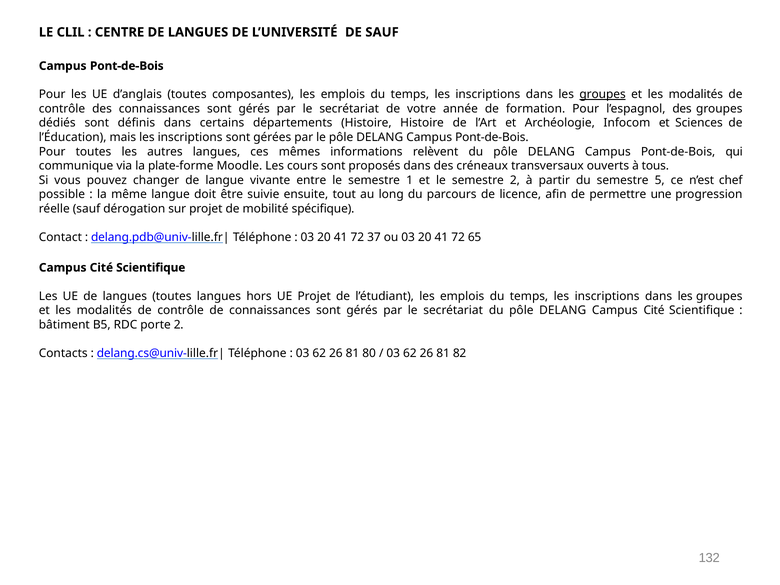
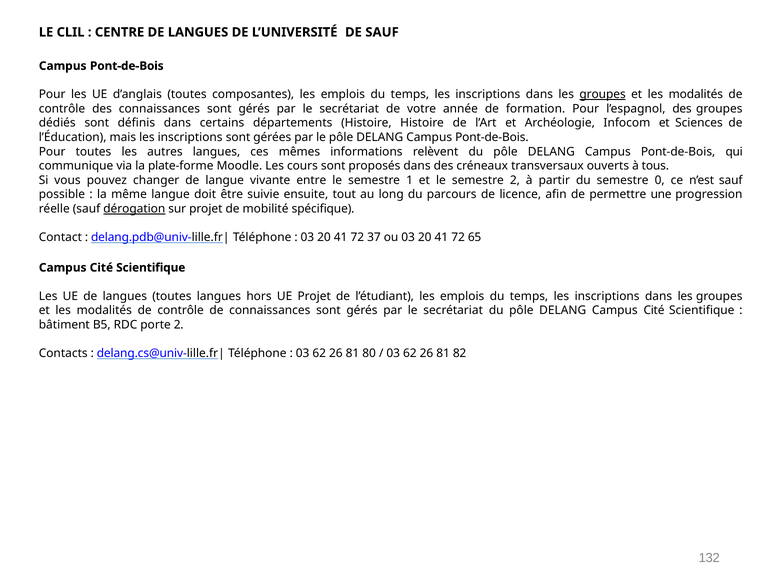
5: 5 -> 0
n’est chef: chef -> sauf
dérogation underline: none -> present
